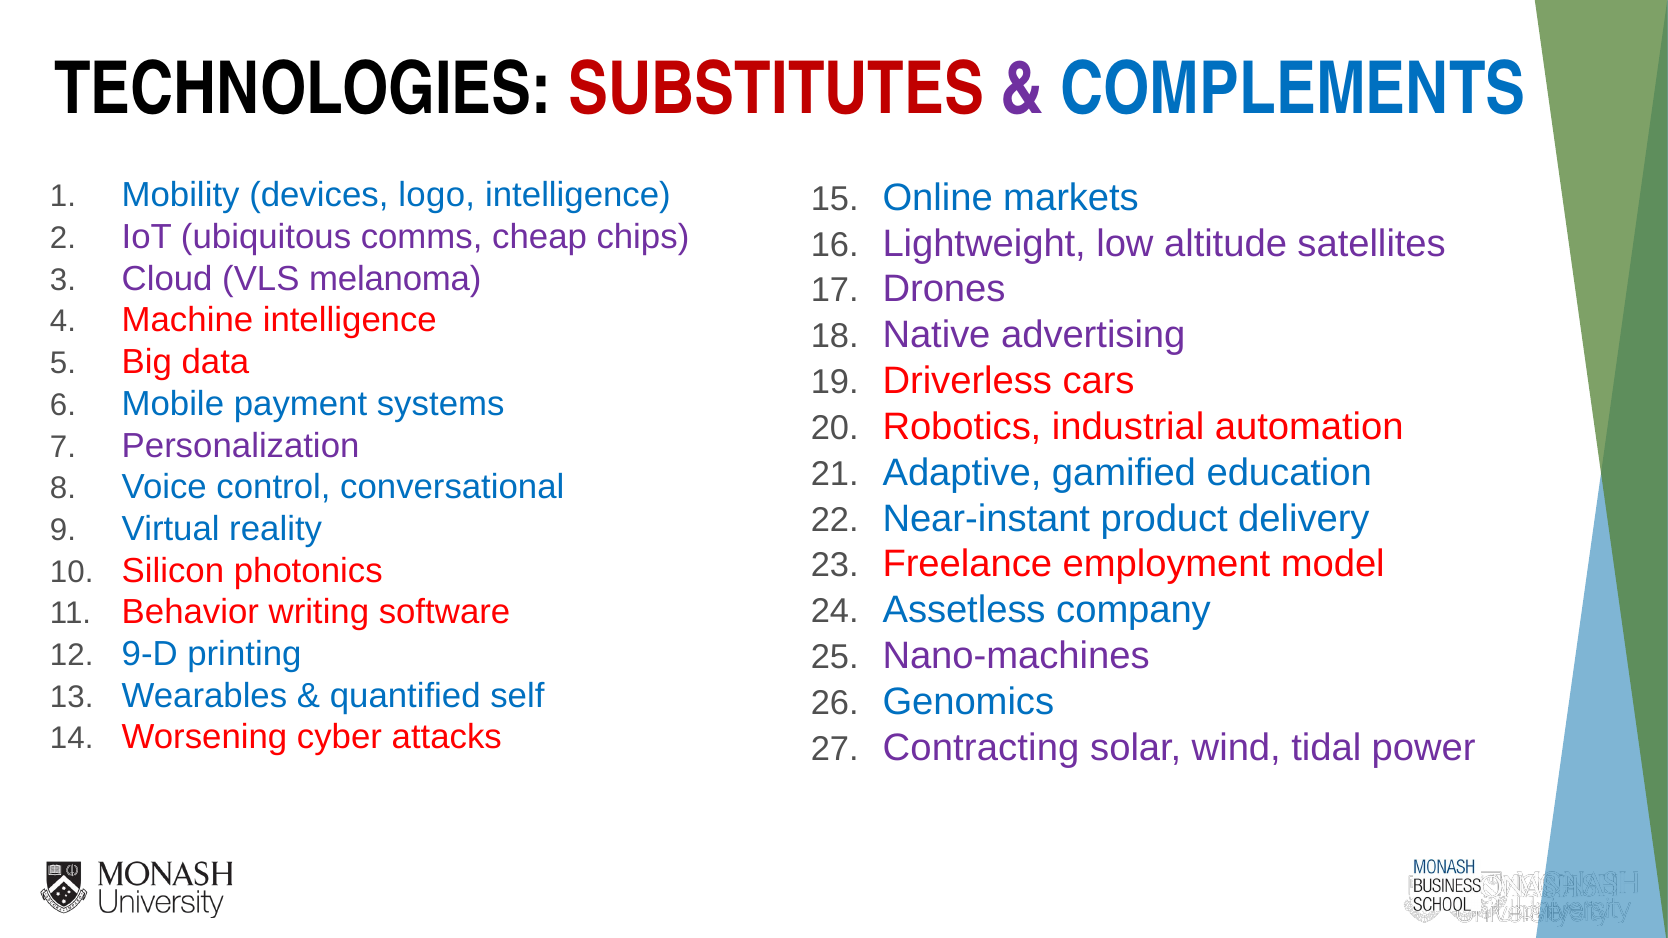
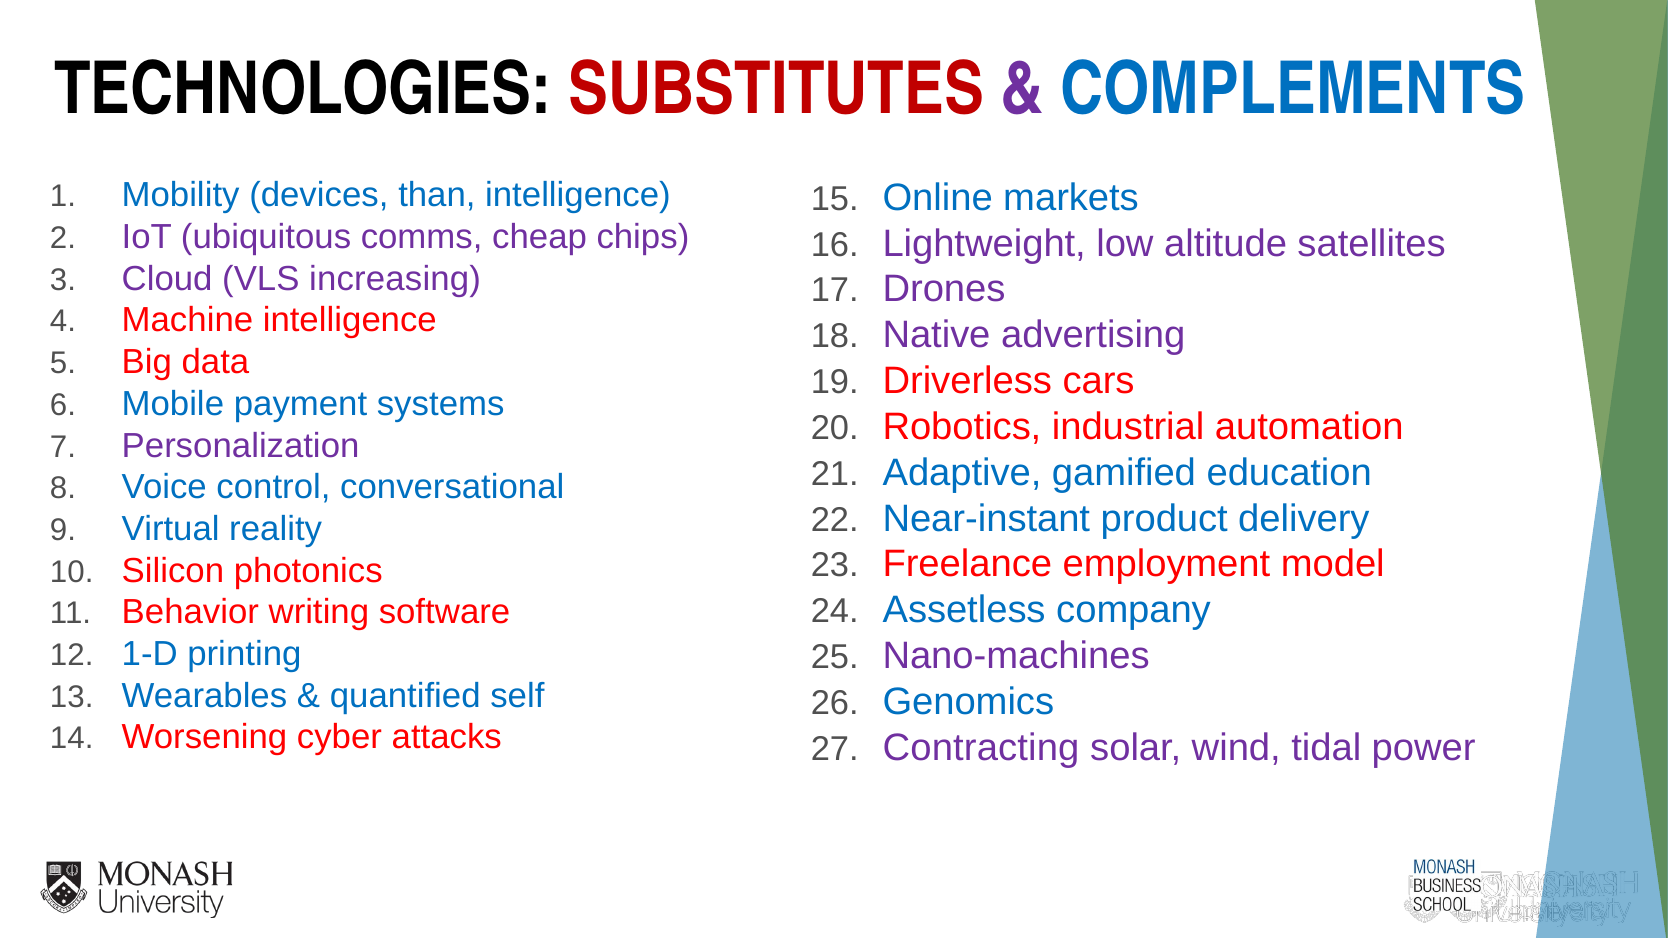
logo: logo -> than
melanoma: melanoma -> increasing
9-D: 9-D -> 1-D
